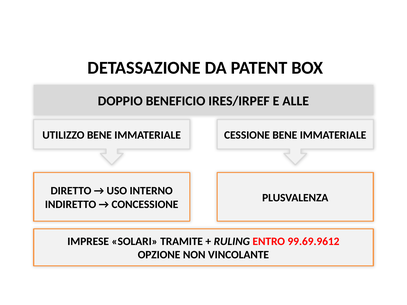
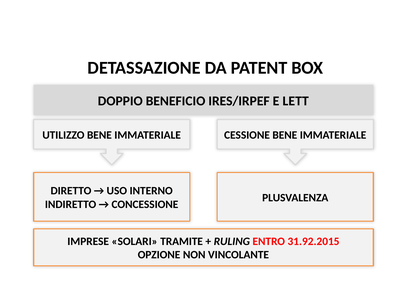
ALLE: ALLE -> LETT
99.69.9612: 99.69.9612 -> 31.92.2015
